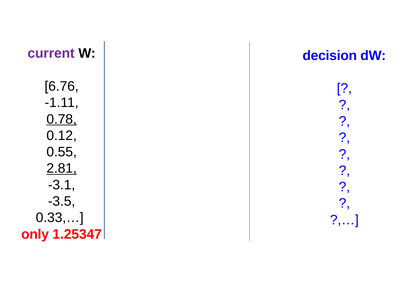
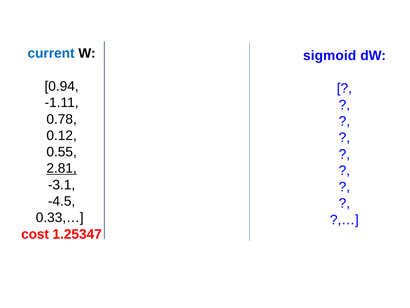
current colour: purple -> blue
decision: decision -> sigmoid
6.76: 6.76 -> 0.94
0.78 underline: present -> none
-3.5: -3.5 -> -4.5
only: only -> cost
